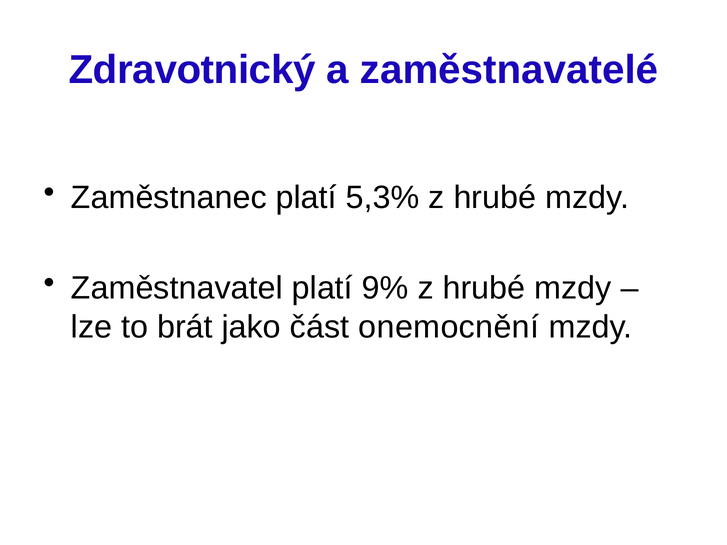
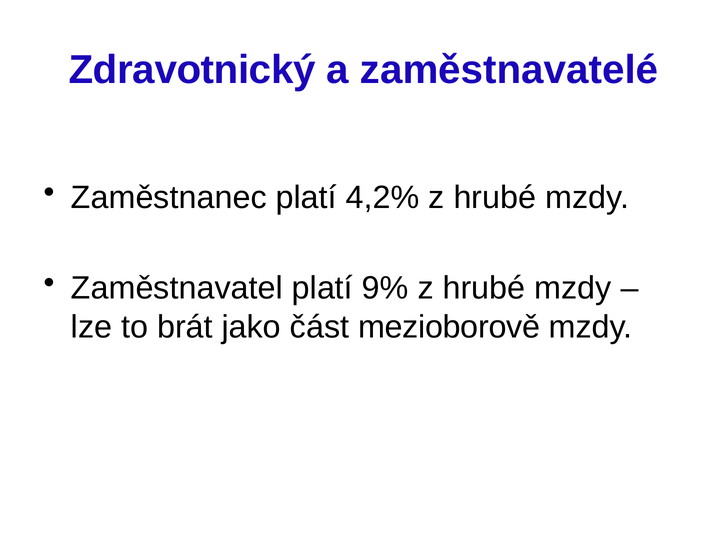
5,3%: 5,3% -> 4,2%
onemocnění: onemocnění -> mezioborově
